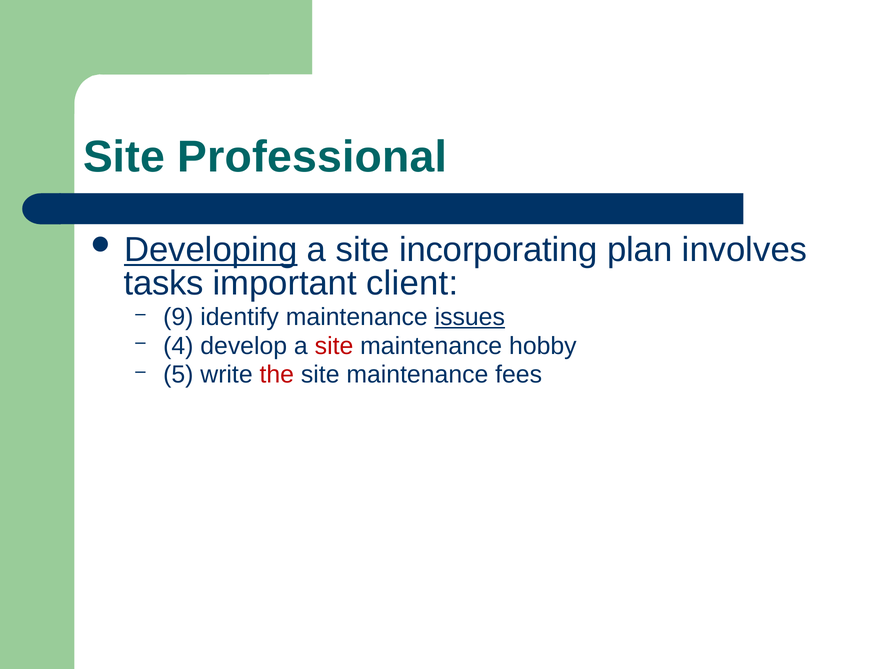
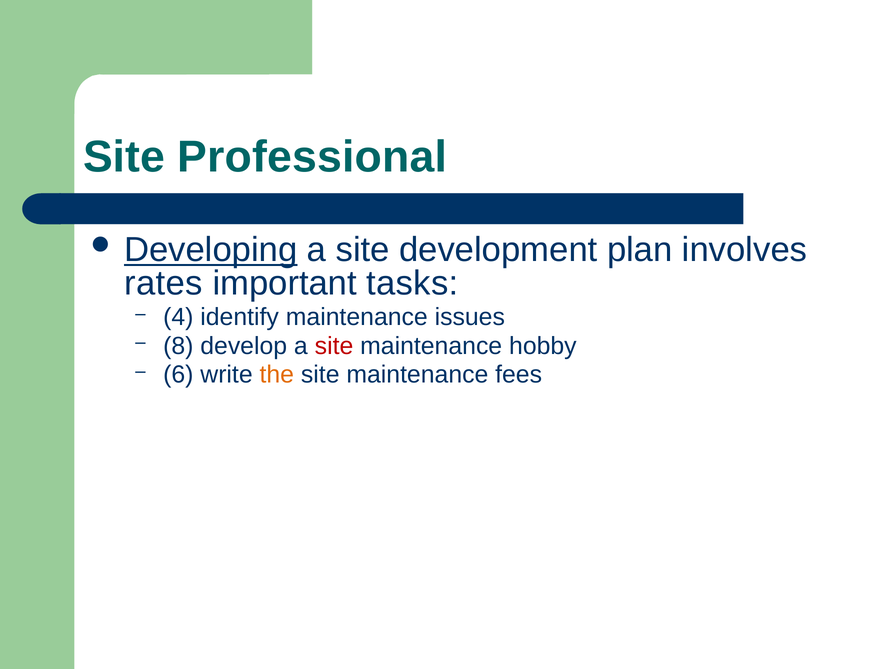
incorporating: incorporating -> development
tasks: tasks -> rates
client: client -> tasks
9: 9 -> 4
issues underline: present -> none
4: 4 -> 8
5: 5 -> 6
the colour: red -> orange
